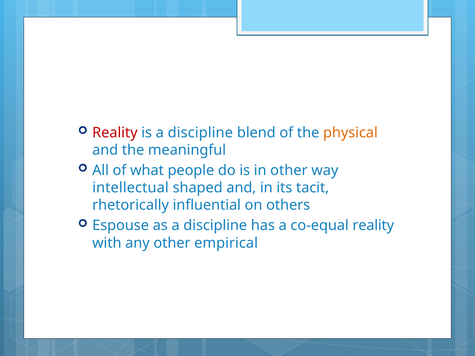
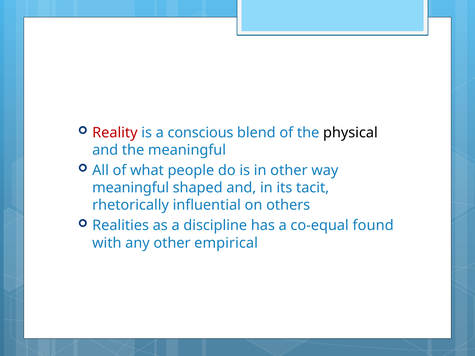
is a discipline: discipline -> conscious
physical colour: orange -> black
intellectual at (130, 188): intellectual -> meaningful
Espouse: Espouse -> Realities
co-equal reality: reality -> found
